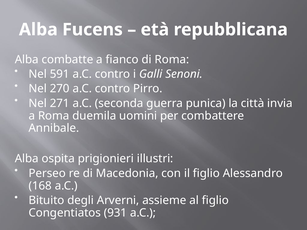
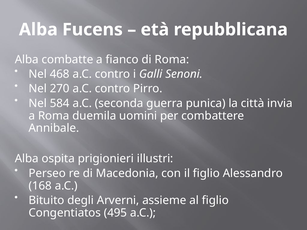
591: 591 -> 468
271: 271 -> 584
931: 931 -> 495
